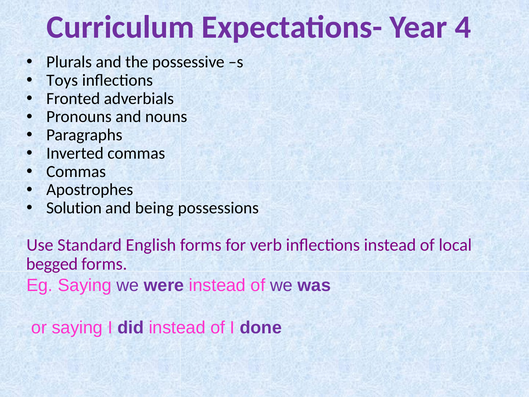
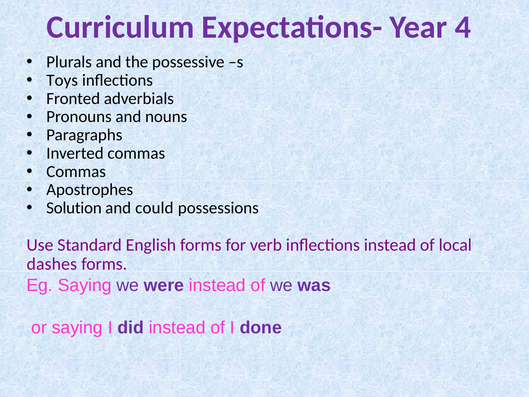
being: being -> could
begged: begged -> dashes
